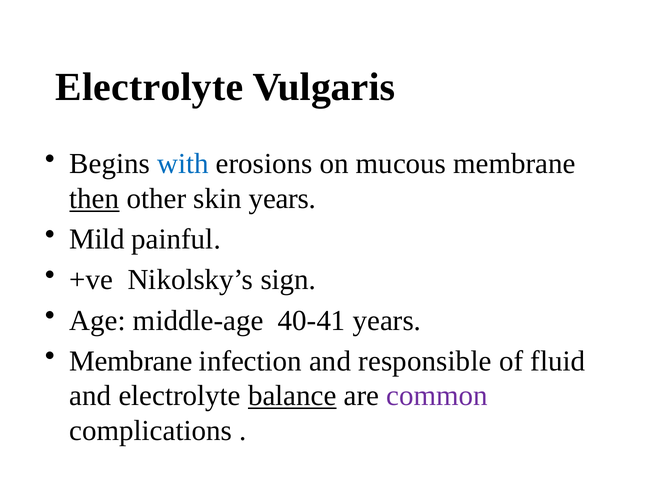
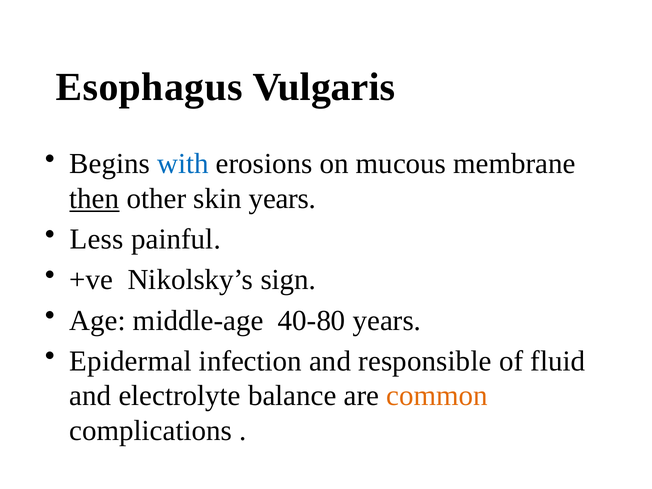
Electrolyte at (149, 87): Electrolyte -> Esophagus
Mild: Mild -> Less
40-41: 40-41 -> 40-80
Membrane at (131, 361): Membrane -> Epidermal
balance underline: present -> none
common colour: purple -> orange
